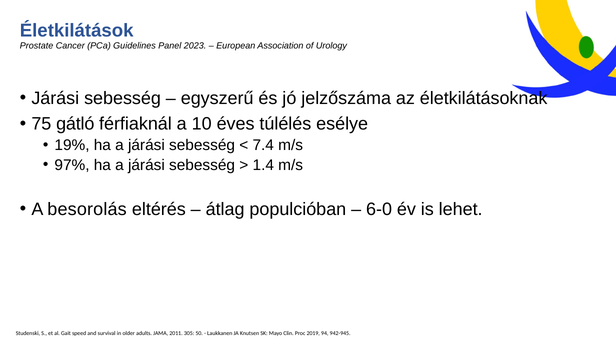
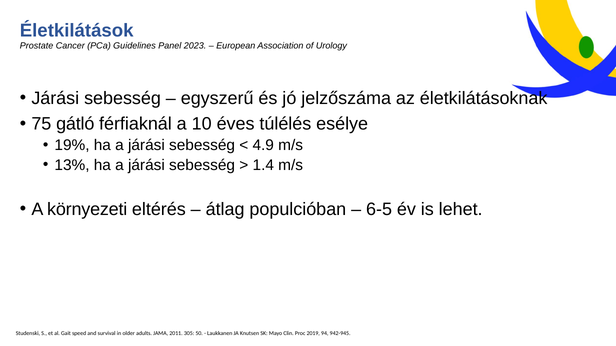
7.4: 7.4 -> 4.9
97%: 97% -> 13%
besorolás: besorolás -> környezeti
6-0: 6-0 -> 6-5
